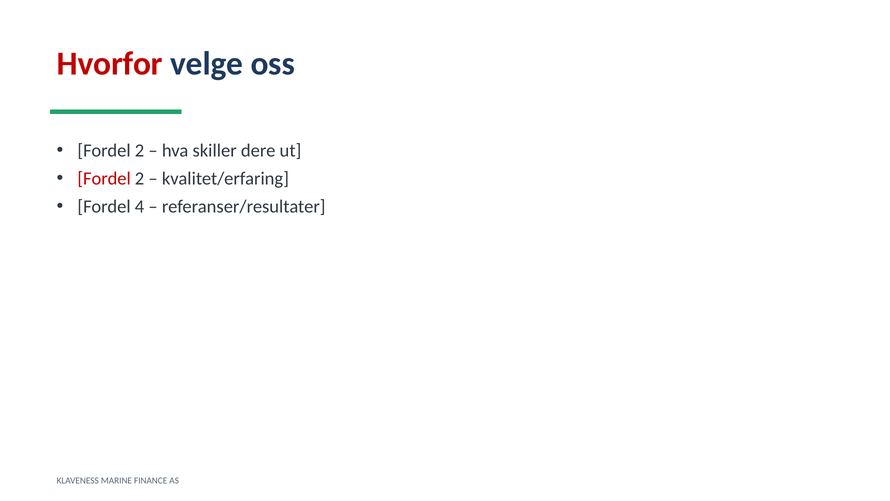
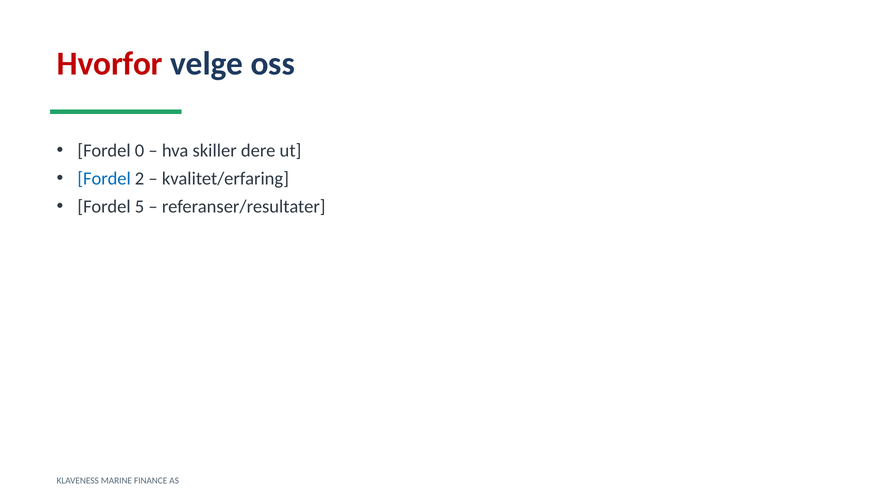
2 at (140, 151): 2 -> 0
Fordel at (104, 179) colour: red -> blue
4: 4 -> 5
